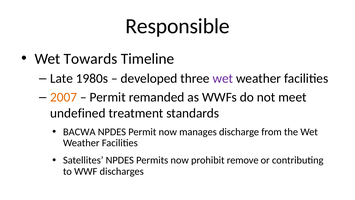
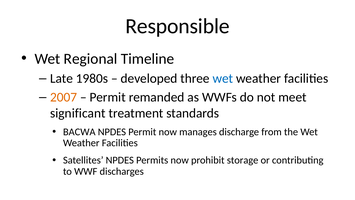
Towards: Towards -> Regional
wet at (223, 78) colour: purple -> blue
undefined: undefined -> significant
remove: remove -> storage
